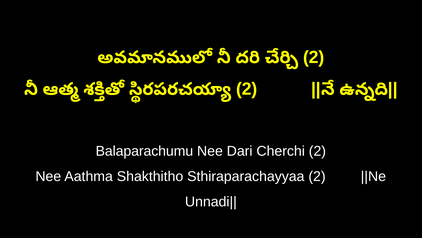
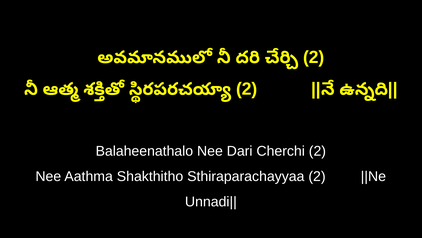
Balaparachumu: Balaparachumu -> Balaheenathalo
